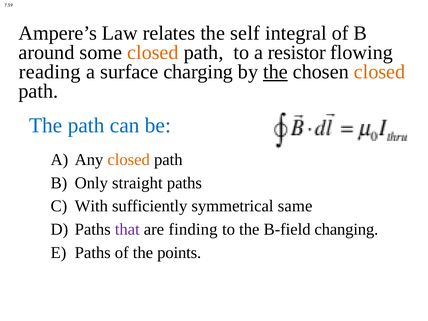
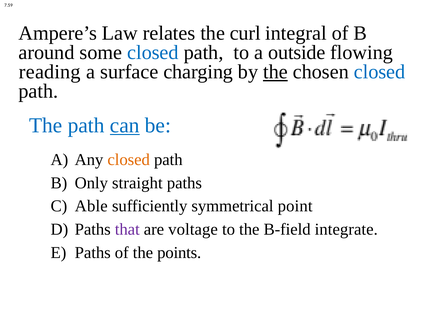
self: self -> curl
closed at (153, 53) colour: orange -> blue
resistor: resistor -> outside
closed at (380, 72) colour: orange -> blue
can underline: none -> present
With: With -> Able
same: same -> point
finding: finding -> voltage
changing: changing -> integrate
